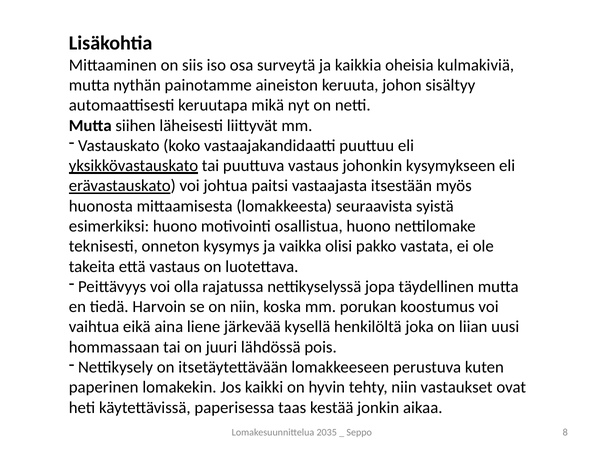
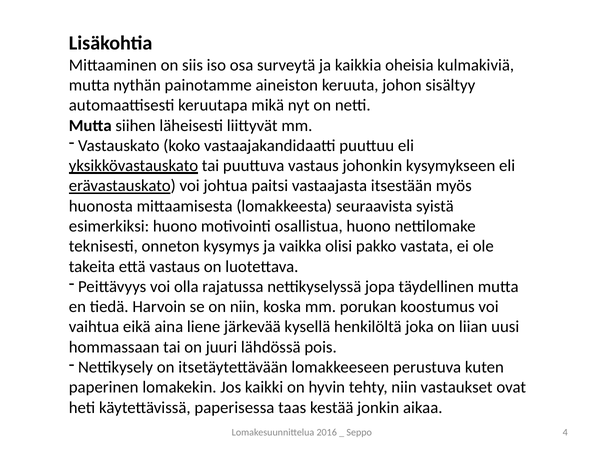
2035: 2035 -> 2016
8: 8 -> 4
